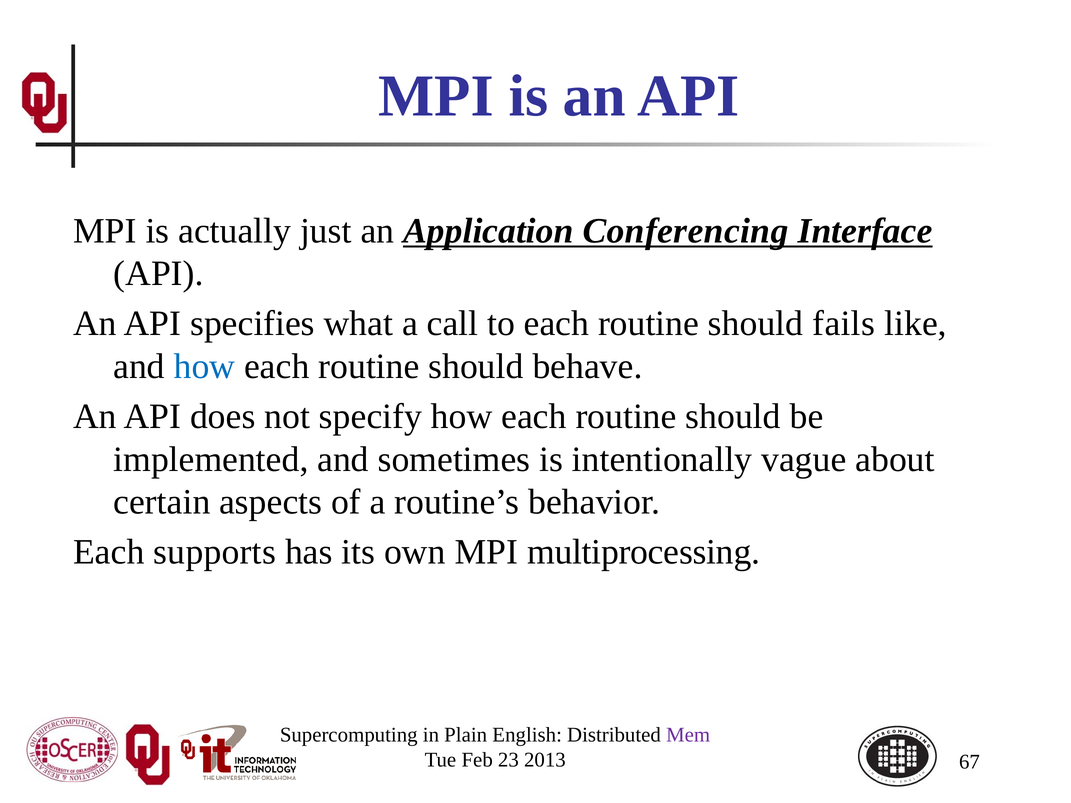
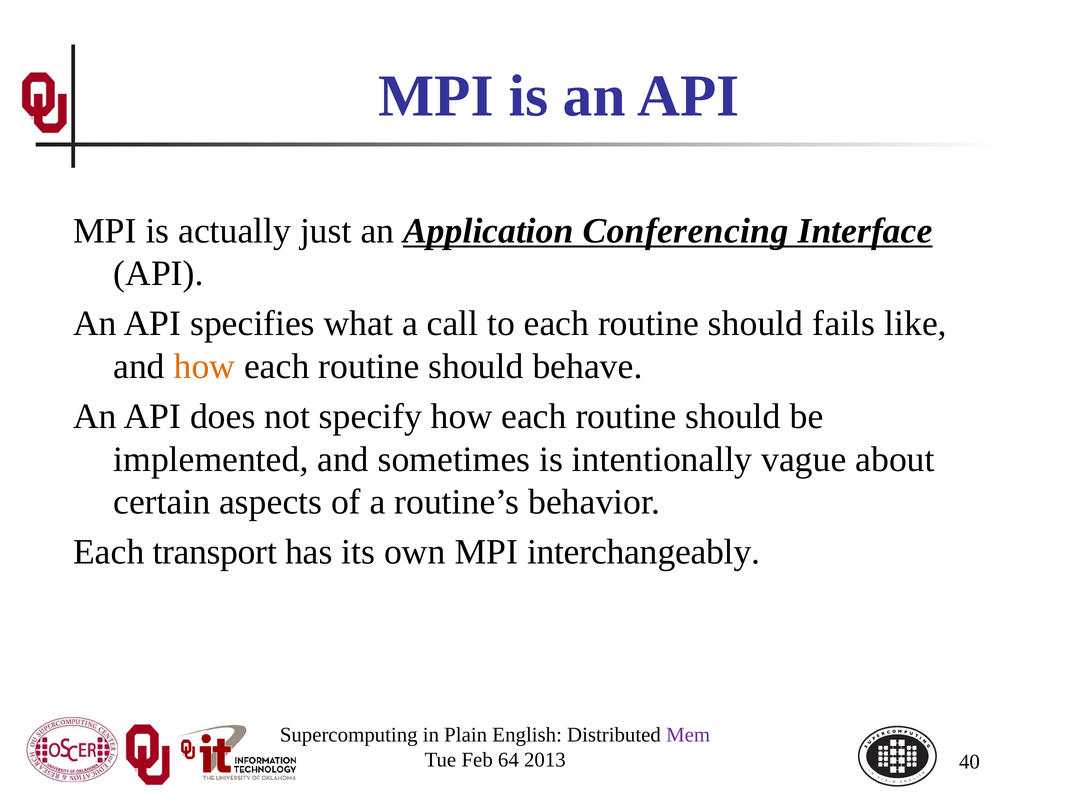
how at (205, 367) colour: blue -> orange
supports: supports -> transport
multiprocessing: multiprocessing -> interchangeably
23: 23 -> 64
67: 67 -> 40
